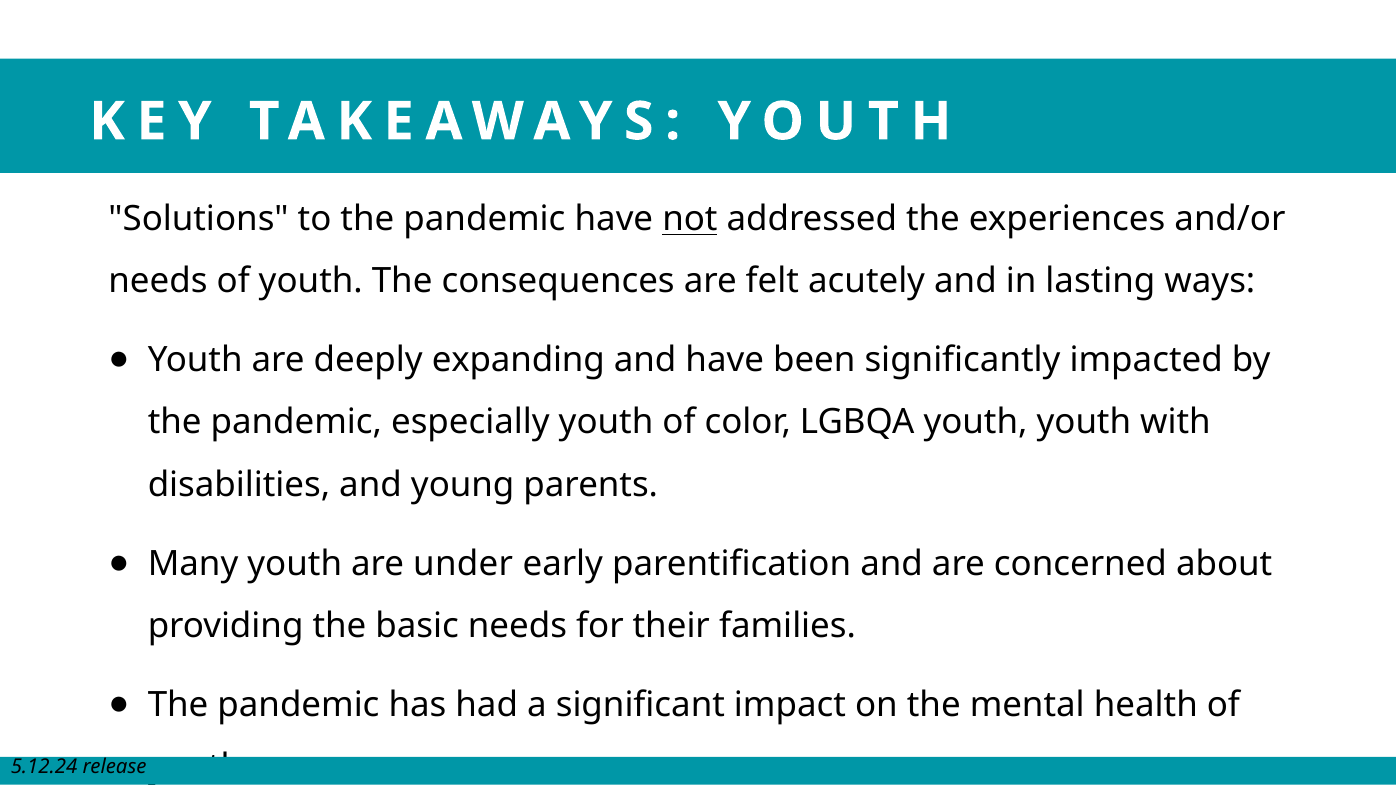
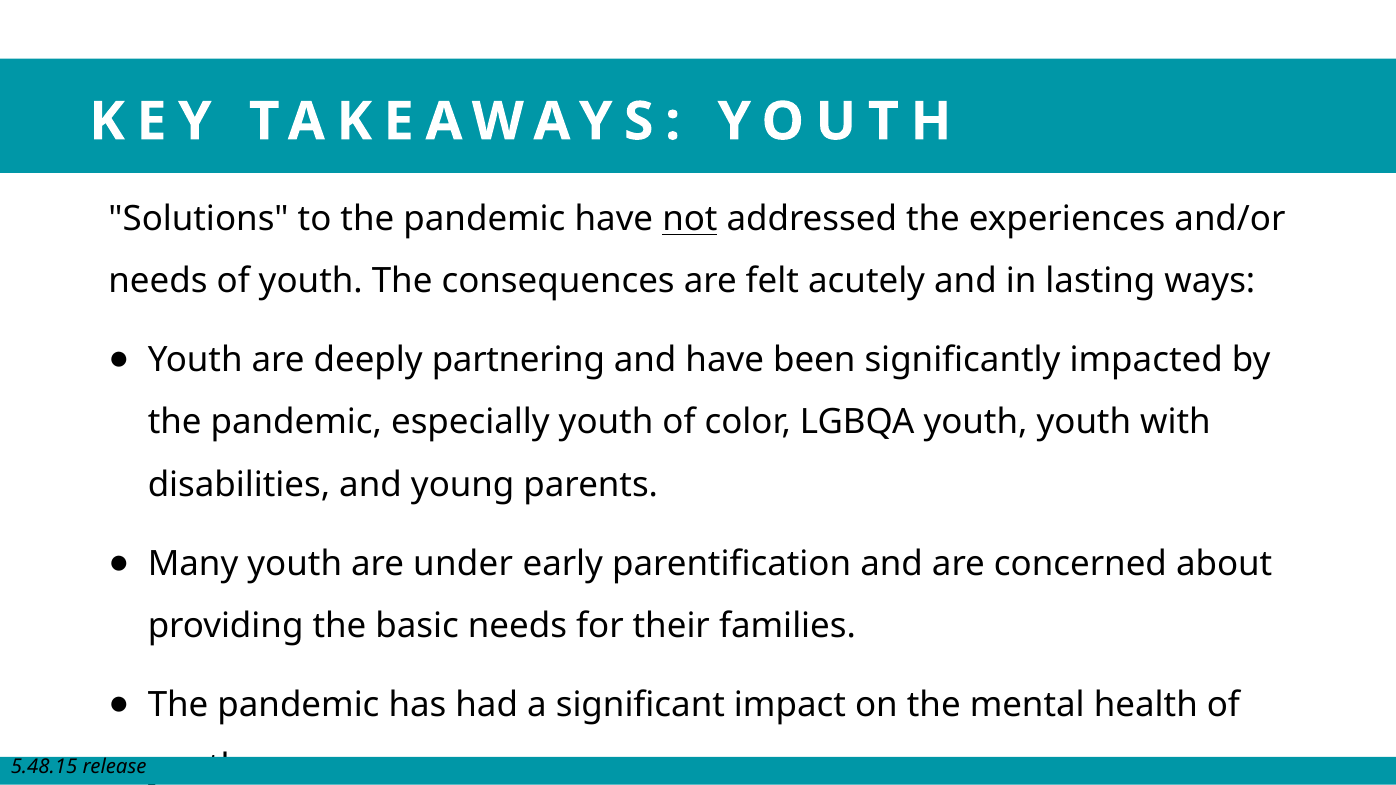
expanding: expanding -> partnering
5.12.24: 5.12.24 -> 5.48.15
